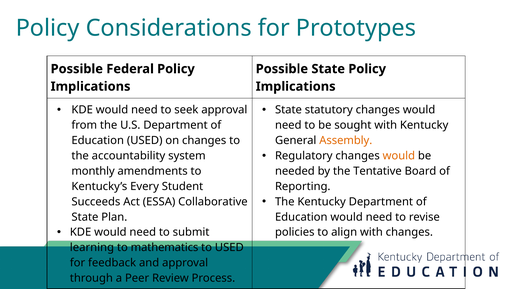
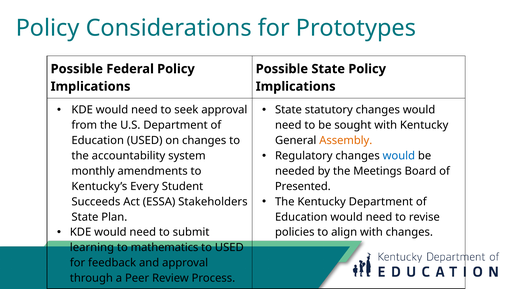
would at (399, 156) colour: orange -> blue
Tentative: Tentative -> Meetings
Reporting: Reporting -> Presented
Collaborative: Collaborative -> Stakeholders
